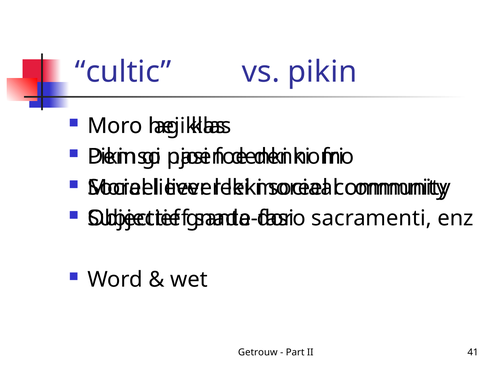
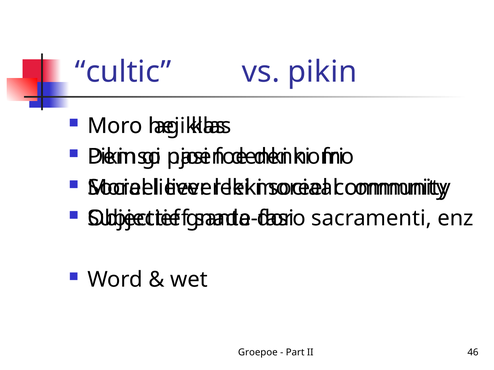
Getrouw: Getrouw -> Groepoe
41: 41 -> 46
